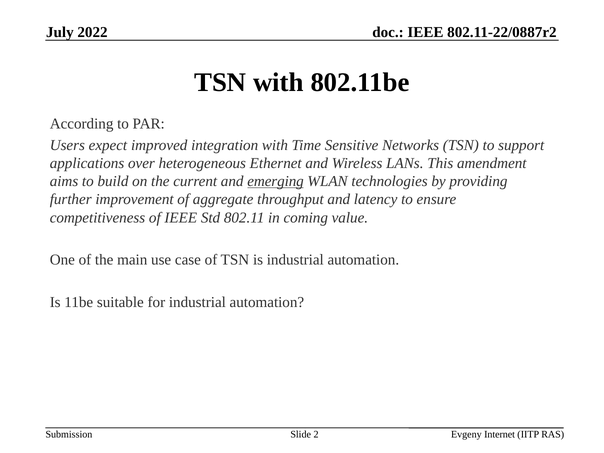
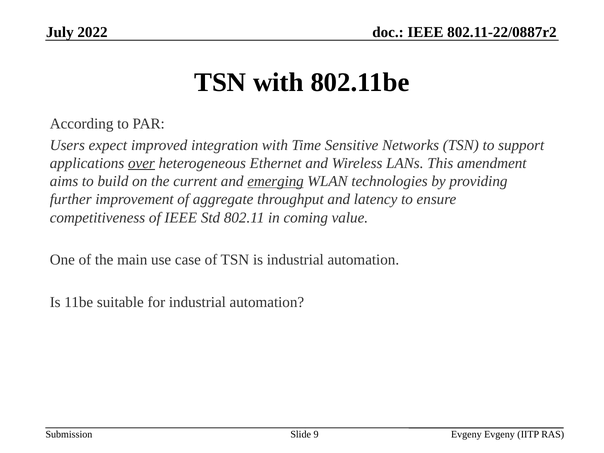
over underline: none -> present
2: 2 -> 9
Evgeny Internet: Internet -> Evgeny
